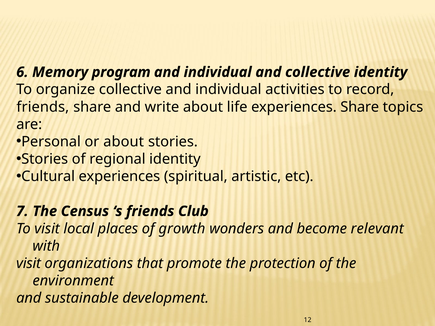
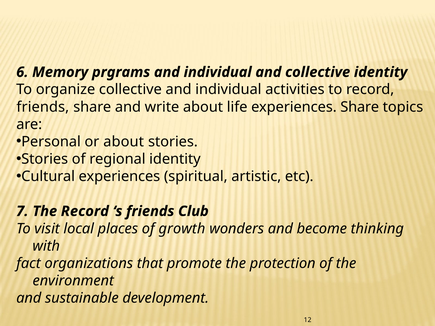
program: program -> prgrams
The Census: Census -> Record
relevant: relevant -> thinking
visit at (29, 264): visit -> fact
